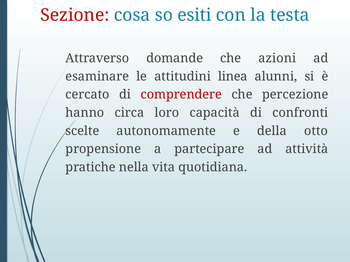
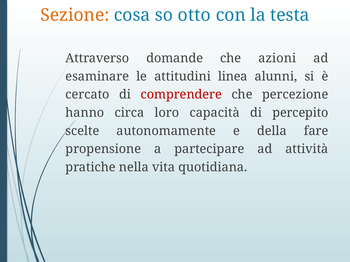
Sezione colour: red -> orange
esiti: esiti -> otto
confronti: confronti -> percepito
otto: otto -> fare
